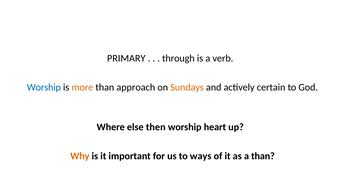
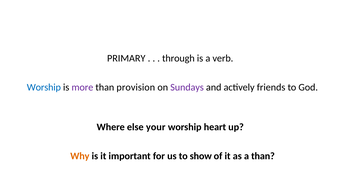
more colour: orange -> purple
approach: approach -> provision
Sundays colour: orange -> purple
certain: certain -> friends
then: then -> your
ways: ways -> show
